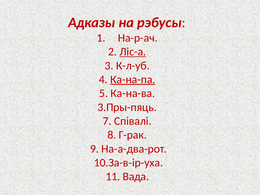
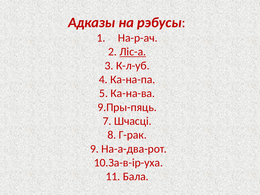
Ка-на-па underline: present -> none
3.Пры-пяць: 3.Пры-пяць -> 9.Пры-пяць
Співалі: Співалі -> Шчасці
Вада: Вада -> Бала
